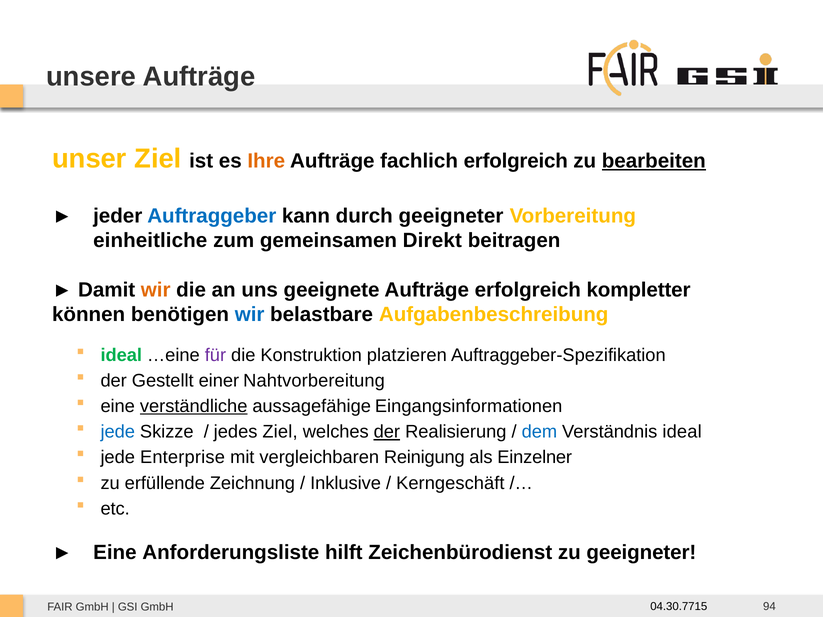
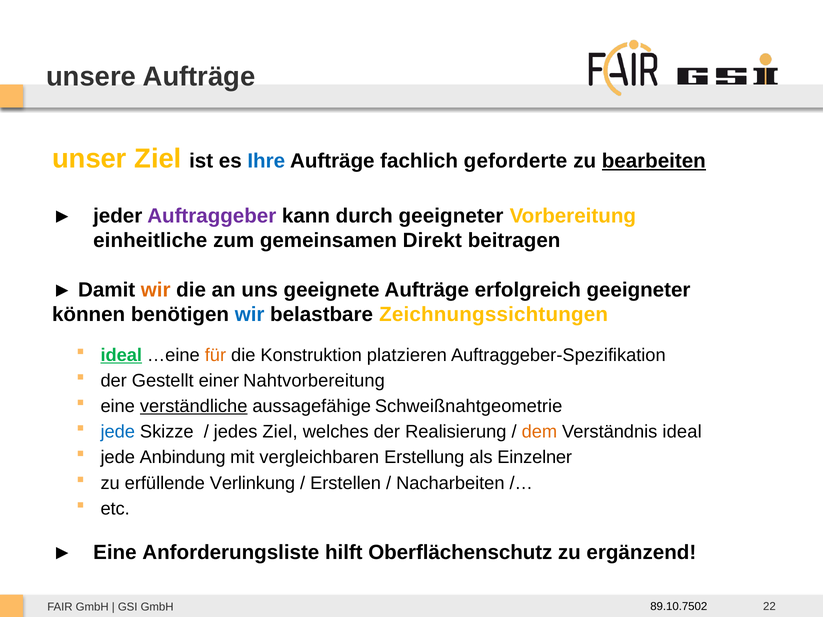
Ihre colour: orange -> blue
fachlich erfolgreich: erfolgreich -> geforderte
Auftraggeber colour: blue -> purple
erfolgreich kompletter: kompletter -> geeigneter
Aufgabenbeschreibung: Aufgabenbeschreibung -> Zeichnungssichtungen
ideal at (121, 355) underline: none -> present
für colour: purple -> orange
Eingangsinformationen: Eingangsinformationen -> Schweißnahtgeometrie
der at (387, 432) underline: present -> none
dem colour: blue -> orange
Enterprise: Enterprise -> Anbindung
Reinigung: Reinigung -> Erstellung
Zeichnung: Zeichnung -> Verlinkung
Inklusive: Inklusive -> Erstellen
Kerngeschäft: Kerngeschäft -> Nacharbeiten
Zeichenbürodienst: Zeichenbürodienst -> Oberflächenschutz
zu geeigneter: geeigneter -> ergänzend
04.30.7715: 04.30.7715 -> 89.10.7502
94: 94 -> 22
